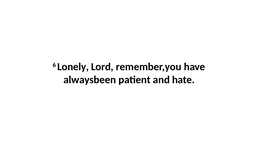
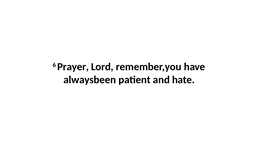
Lonely: Lonely -> Prayer
